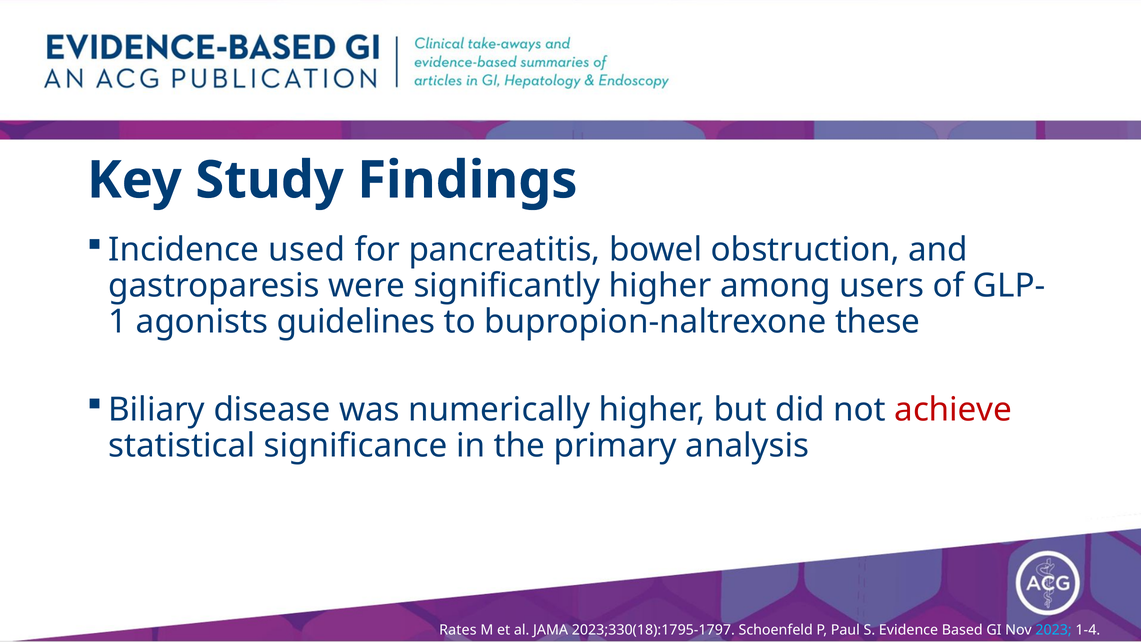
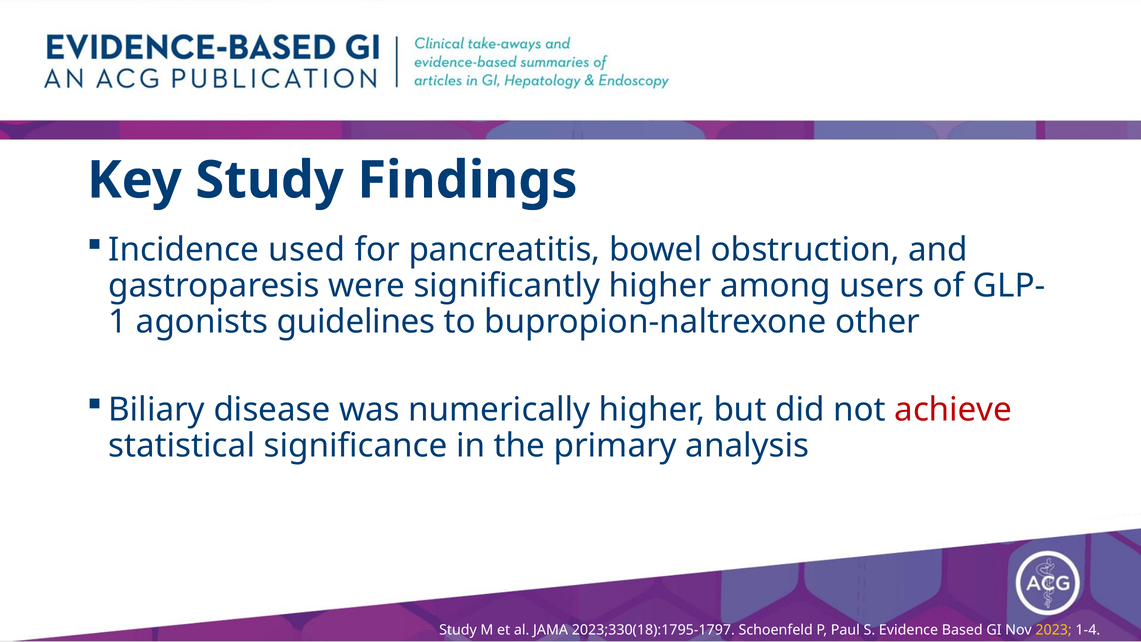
these: these -> other
Rates at (458, 630): Rates -> Study
2023 colour: light blue -> yellow
